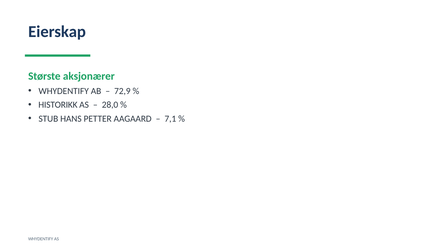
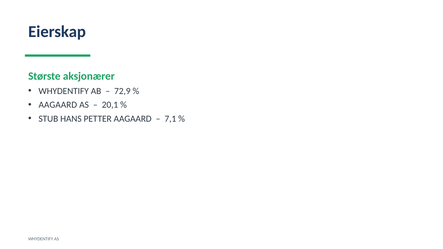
HISTORIKK at (58, 105): HISTORIKK -> AAGAARD
28,0: 28,0 -> 20,1
